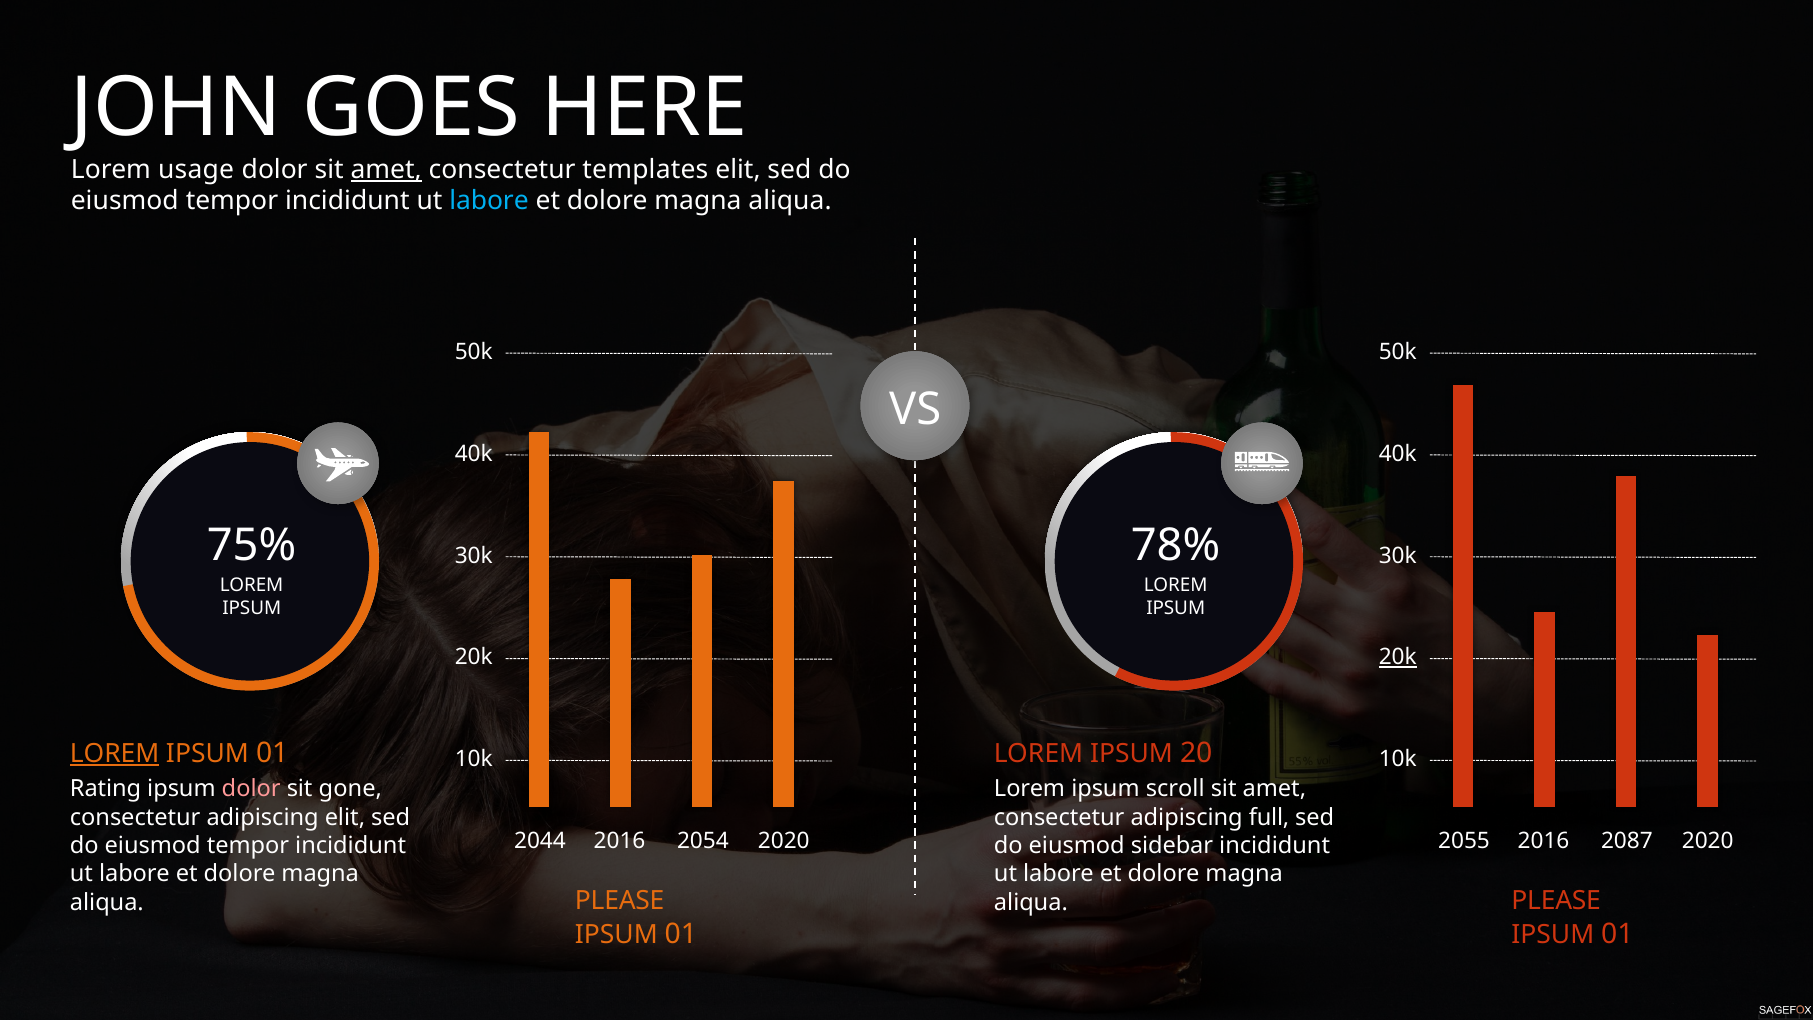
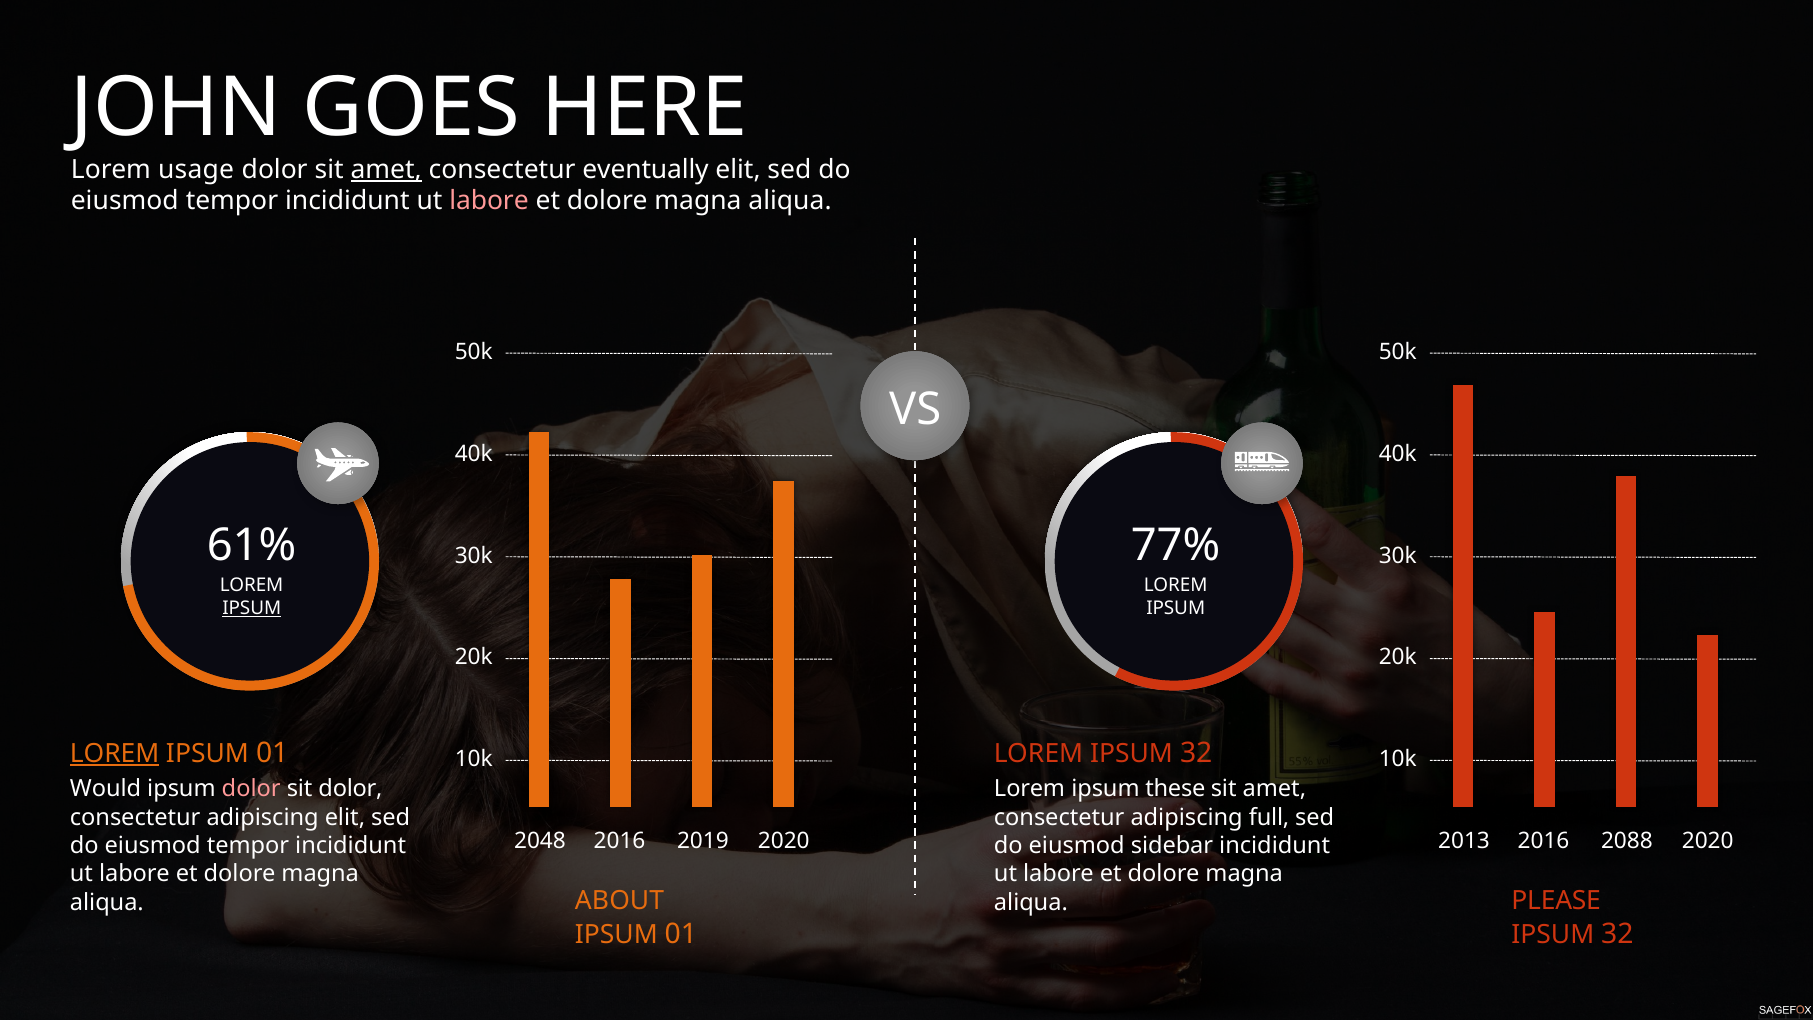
templates: templates -> eventually
labore at (489, 201) colour: light blue -> pink
75%: 75% -> 61%
78%: 78% -> 77%
IPSUM at (252, 608) underline: none -> present
20k at (1398, 657) underline: present -> none
LOREM IPSUM 20: 20 -> 32
Rating: Rating -> Would
sit gone: gone -> dolor
scroll: scroll -> these
2044: 2044 -> 2048
2054: 2054 -> 2019
2055: 2055 -> 2013
2087: 2087 -> 2088
PLEASE at (620, 901): PLEASE -> ABOUT
01 at (1617, 934): 01 -> 32
